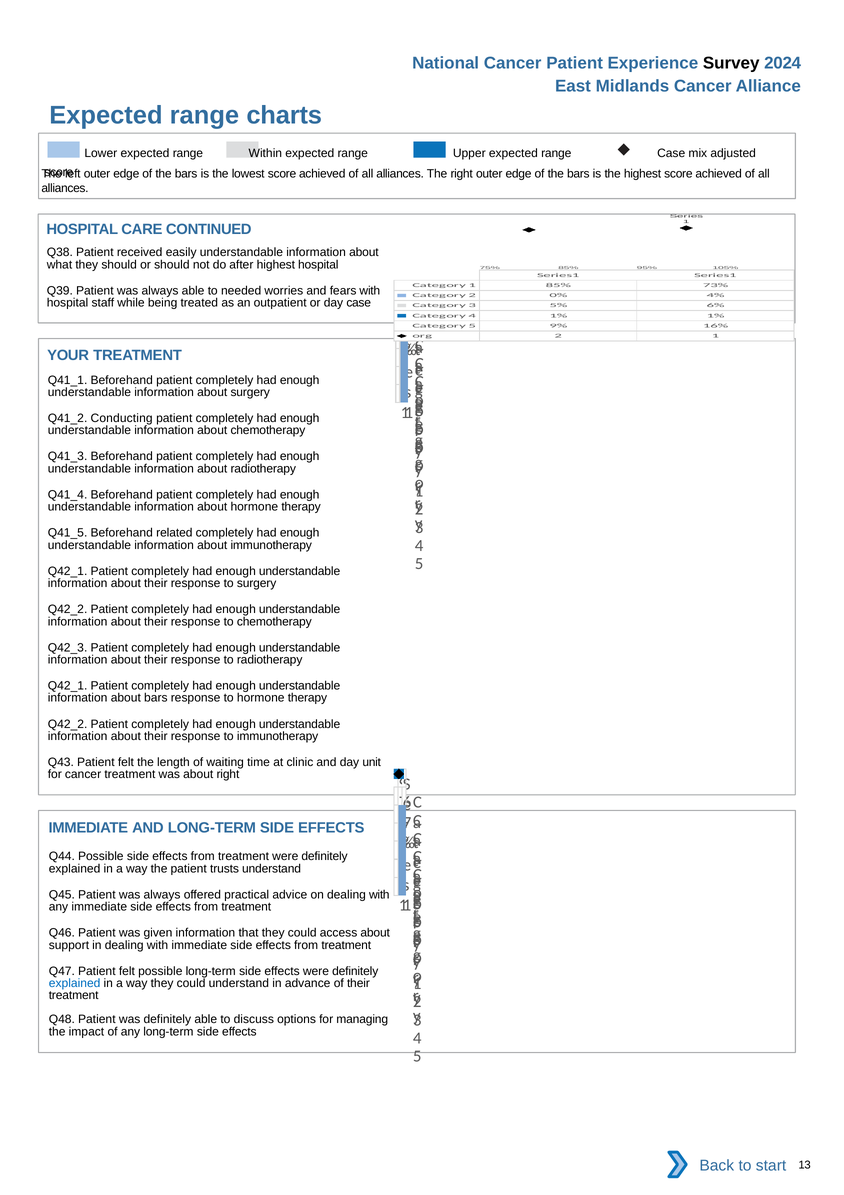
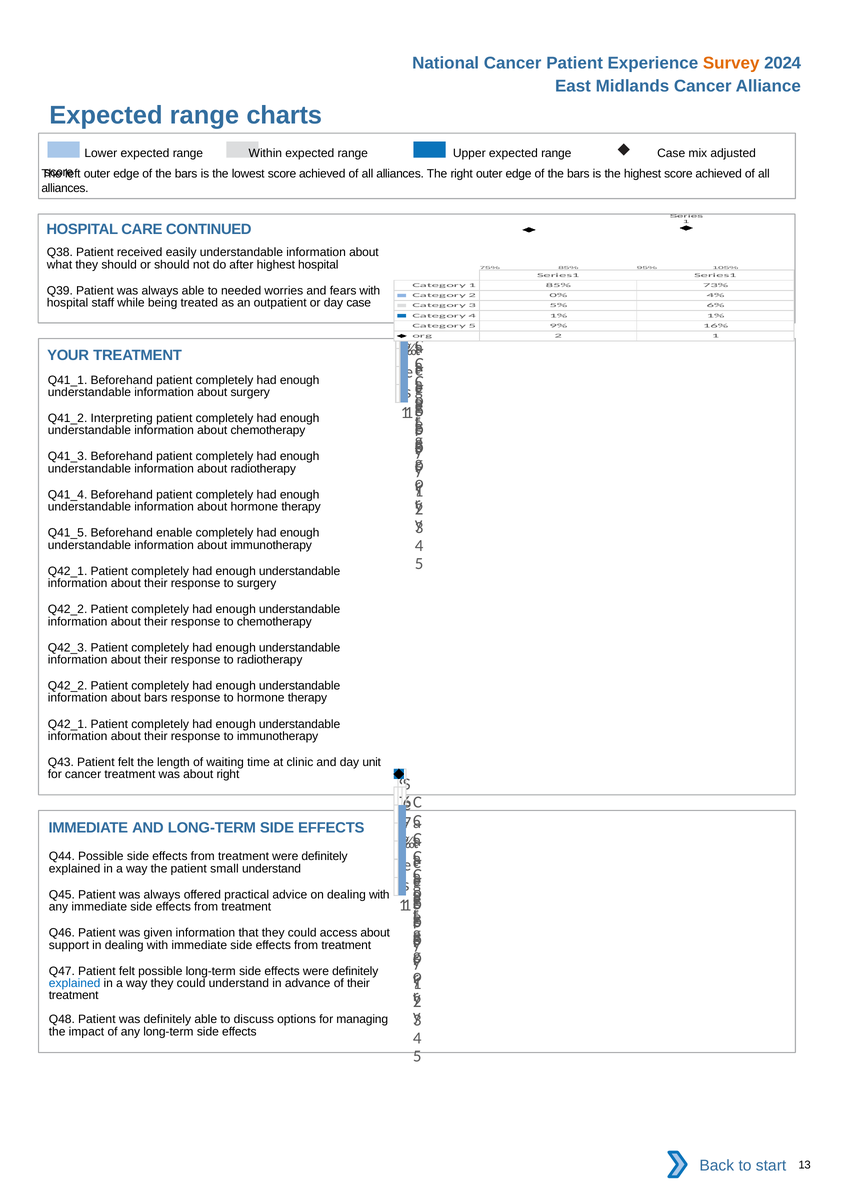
Survey colour: black -> orange
Conducting: Conducting -> Interpreting
related: related -> enable
Q42_1 at (68, 685): Q42_1 -> Q42_2
Q42_2 at (68, 724): Q42_2 -> Q42_1
trusts: trusts -> small
